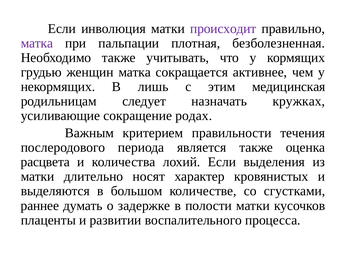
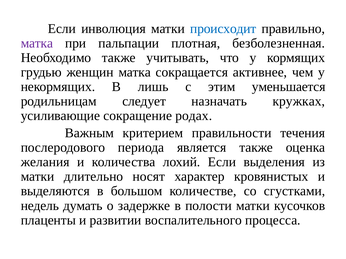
происходит colour: purple -> blue
медицинская: медицинская -> уменьшается
расцвета: расцвета -> желания
раннее: раннее -> недель
